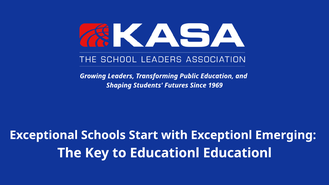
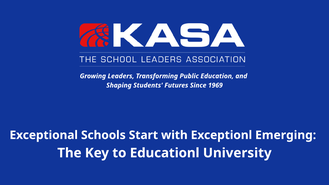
Educationl Educationl: Educationl -> University
